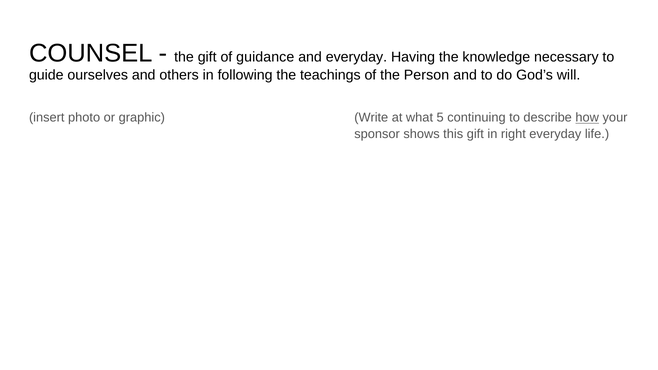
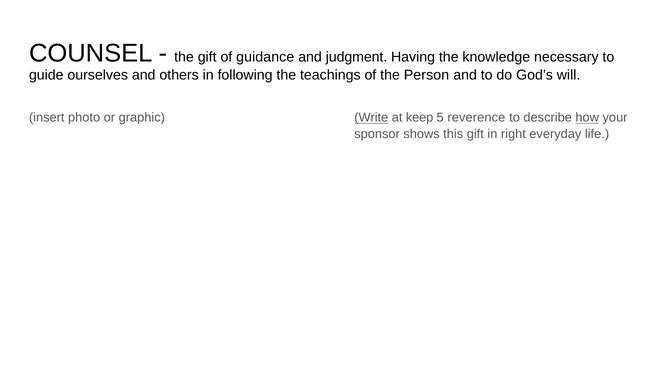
and everyday: everyday -> judgment
Write underline: none -> present
what: what -> keep
continuing: continuing -> reverence
